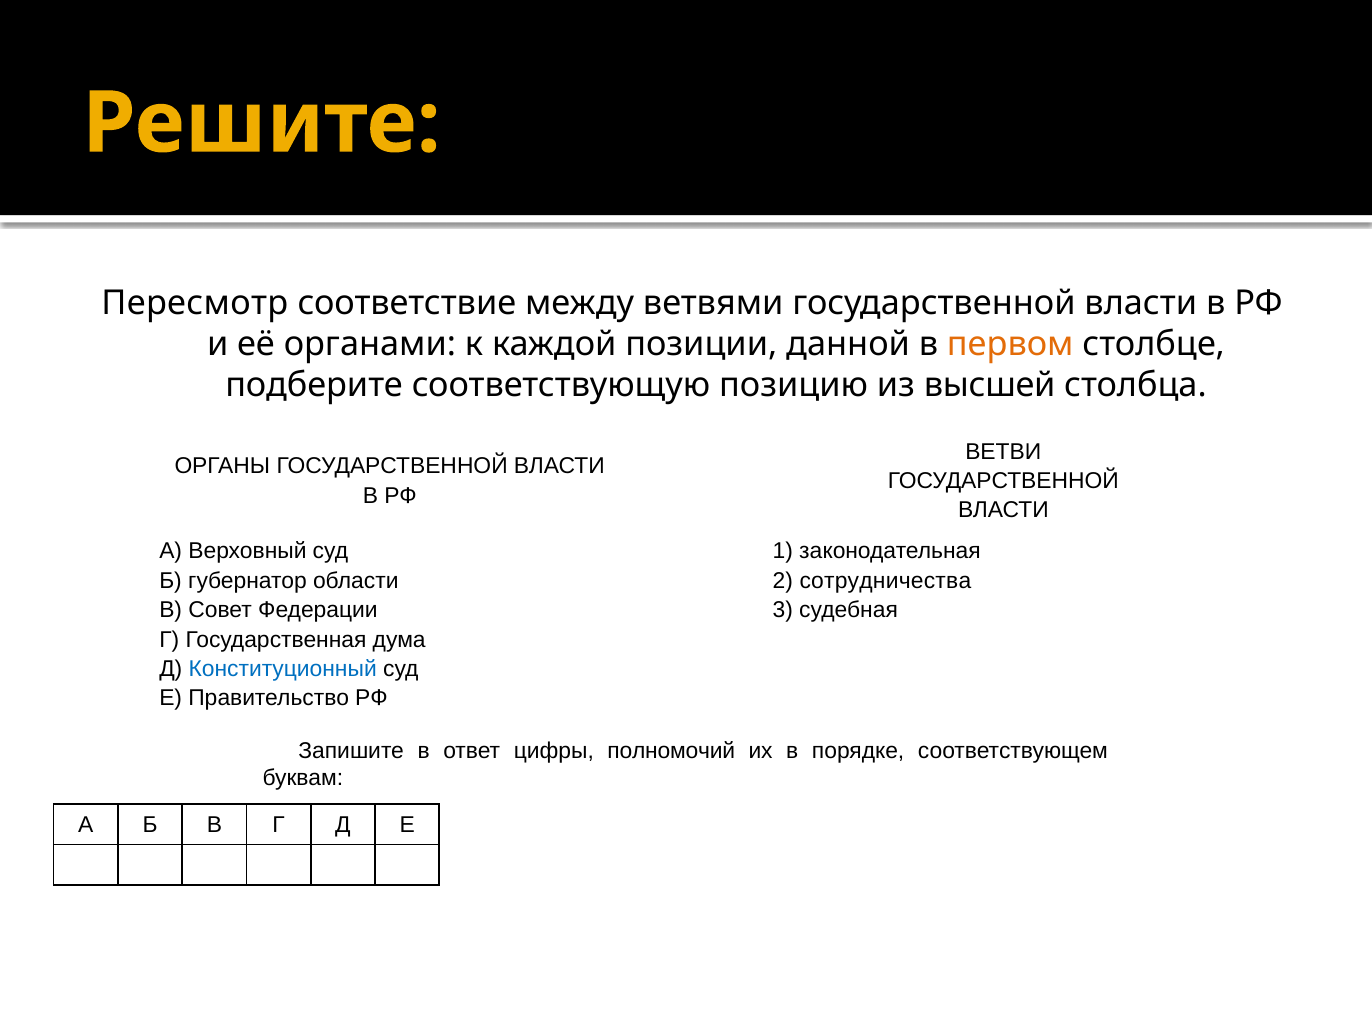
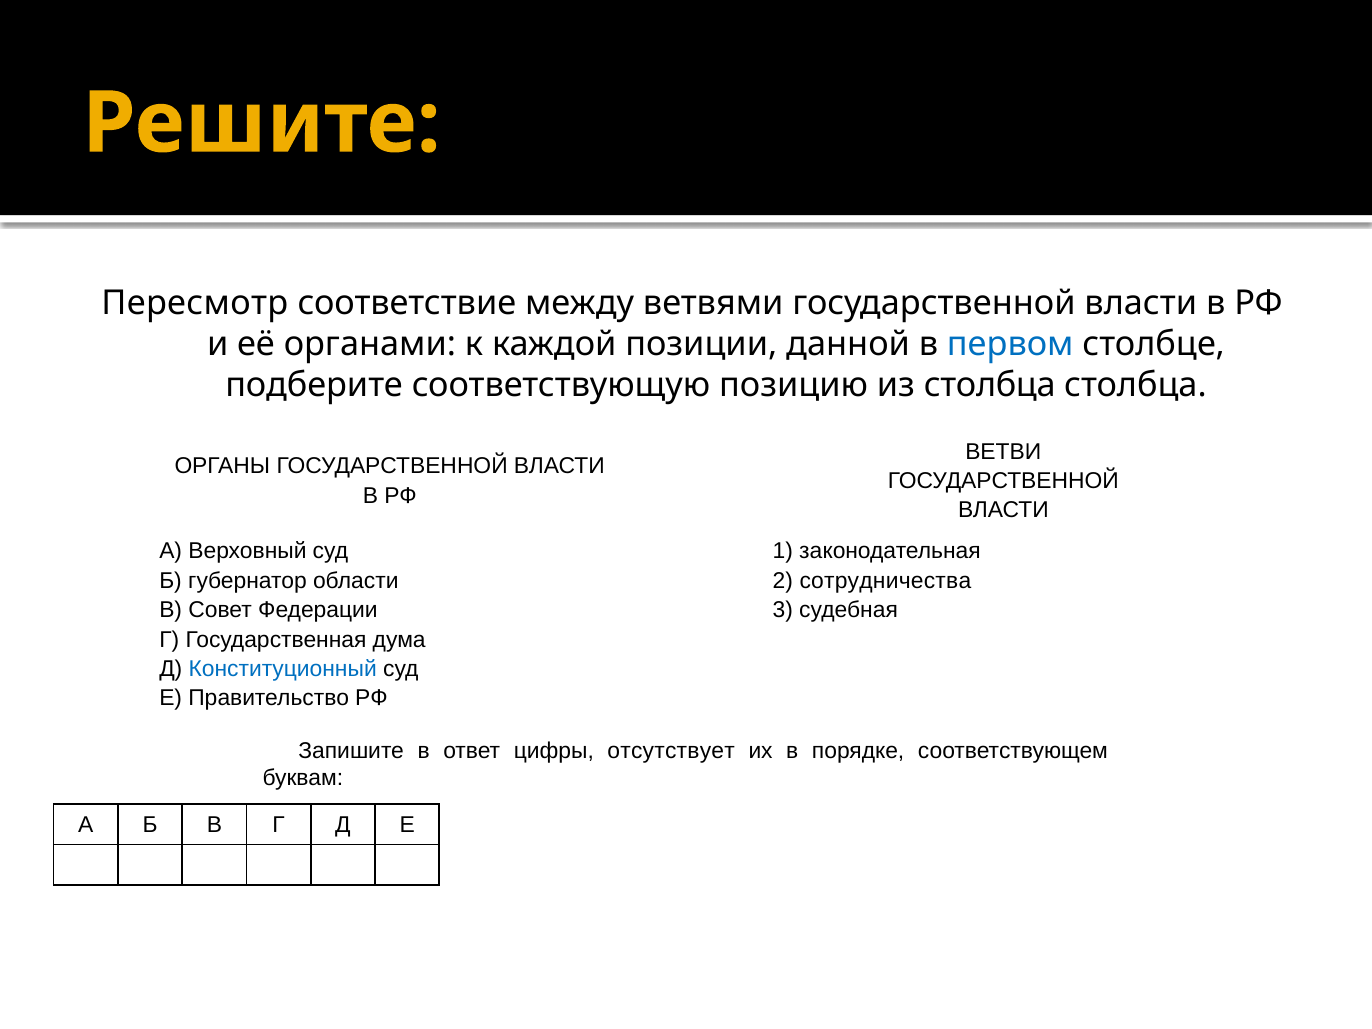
первом colour: orange -> blue
из высшей: высшей -> столбца
полномочий: полномочий -> отсутствует
